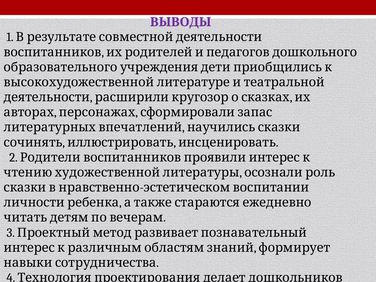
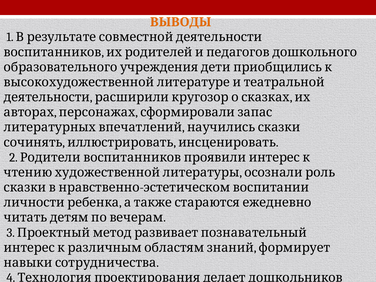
ВЫВОДЫ colour: purple -> orange
